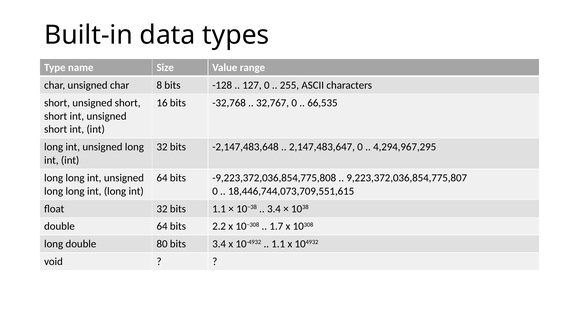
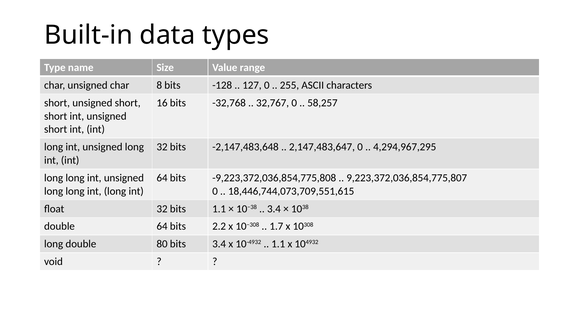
66,535: 66,535 -> 58,257
